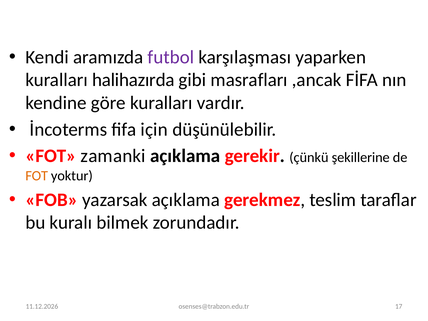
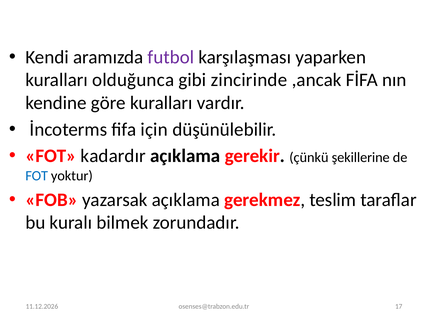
halihazırda: halihazırda -> olduğunca
masrafları: masrafları -> zincirinde
zamanki: zamanki -> kadardır
FOT at (37, 176) colour: orange -> blue
